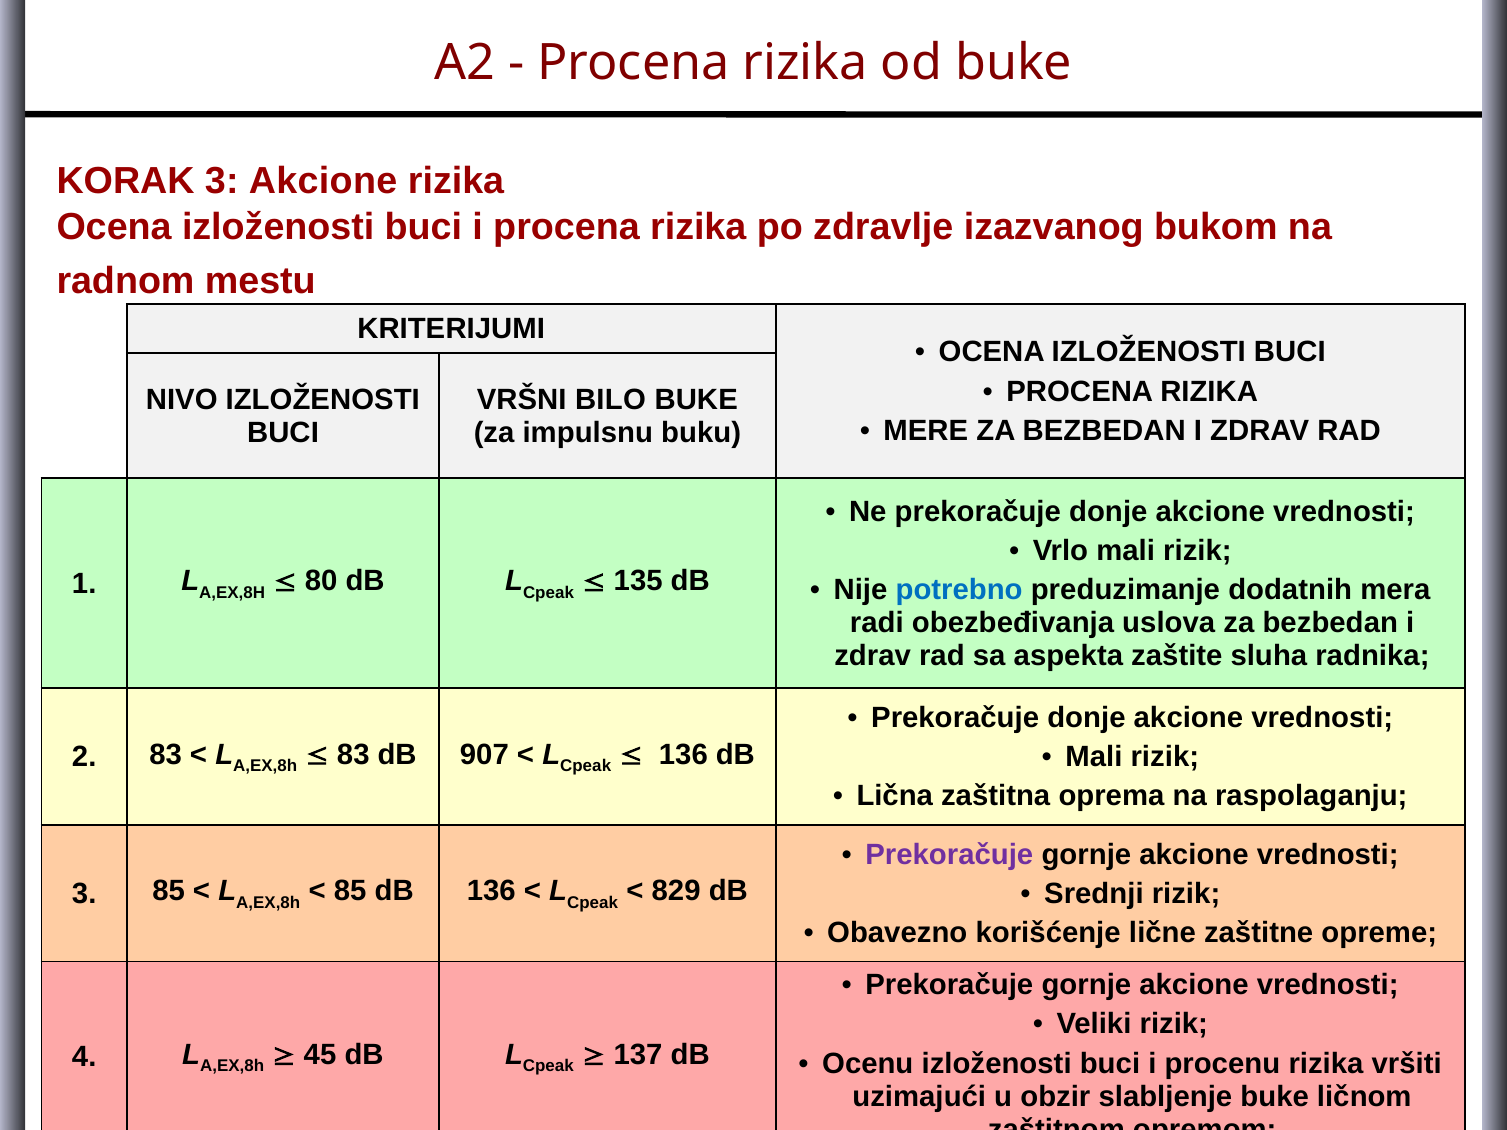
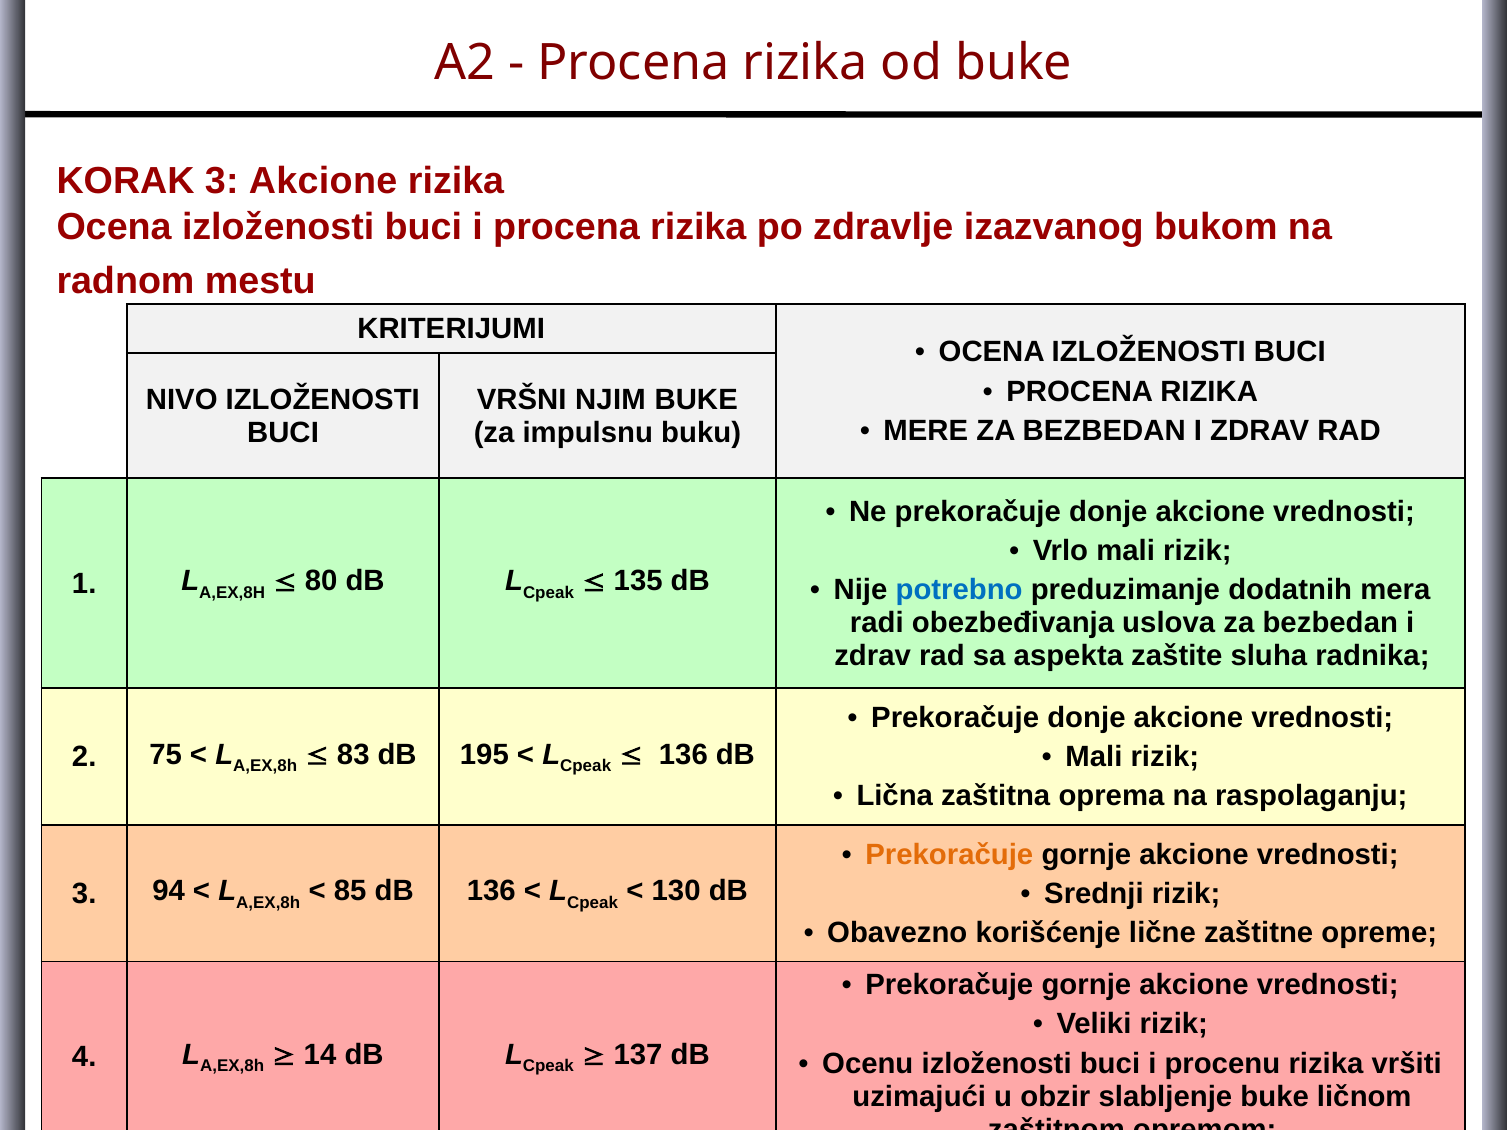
BILO: BILO -> NJIM
2 83: 83 -> 75
907: 907 -> 195
Prekoračuje at (949, 855) colour: purple -> orange
3 85: 85 -> 94
829: 829 -> 130
45: 45 -> 14
